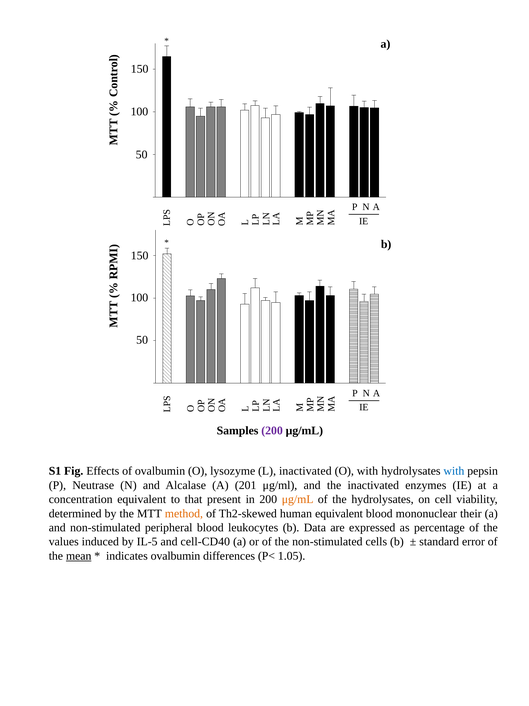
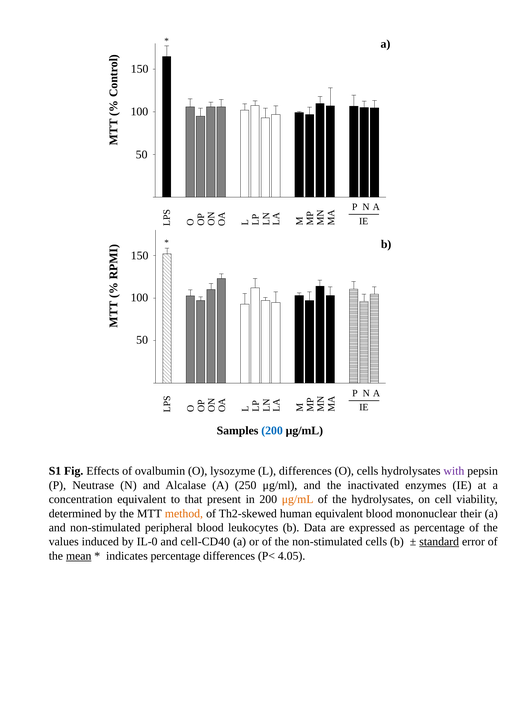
200 at (272, 430) colour: purple -> blue
L inactivated: inactivated -> differences
O with: with -> cells
with at (454, 471) colour: blue -> purple
201: 201 -> 250
IL-5: IL-5 -> IL-0
standard underline: none -> present
indicates ovalbumin: ovalbumin -> percentage
1.05: 1.05 -> 4.05
